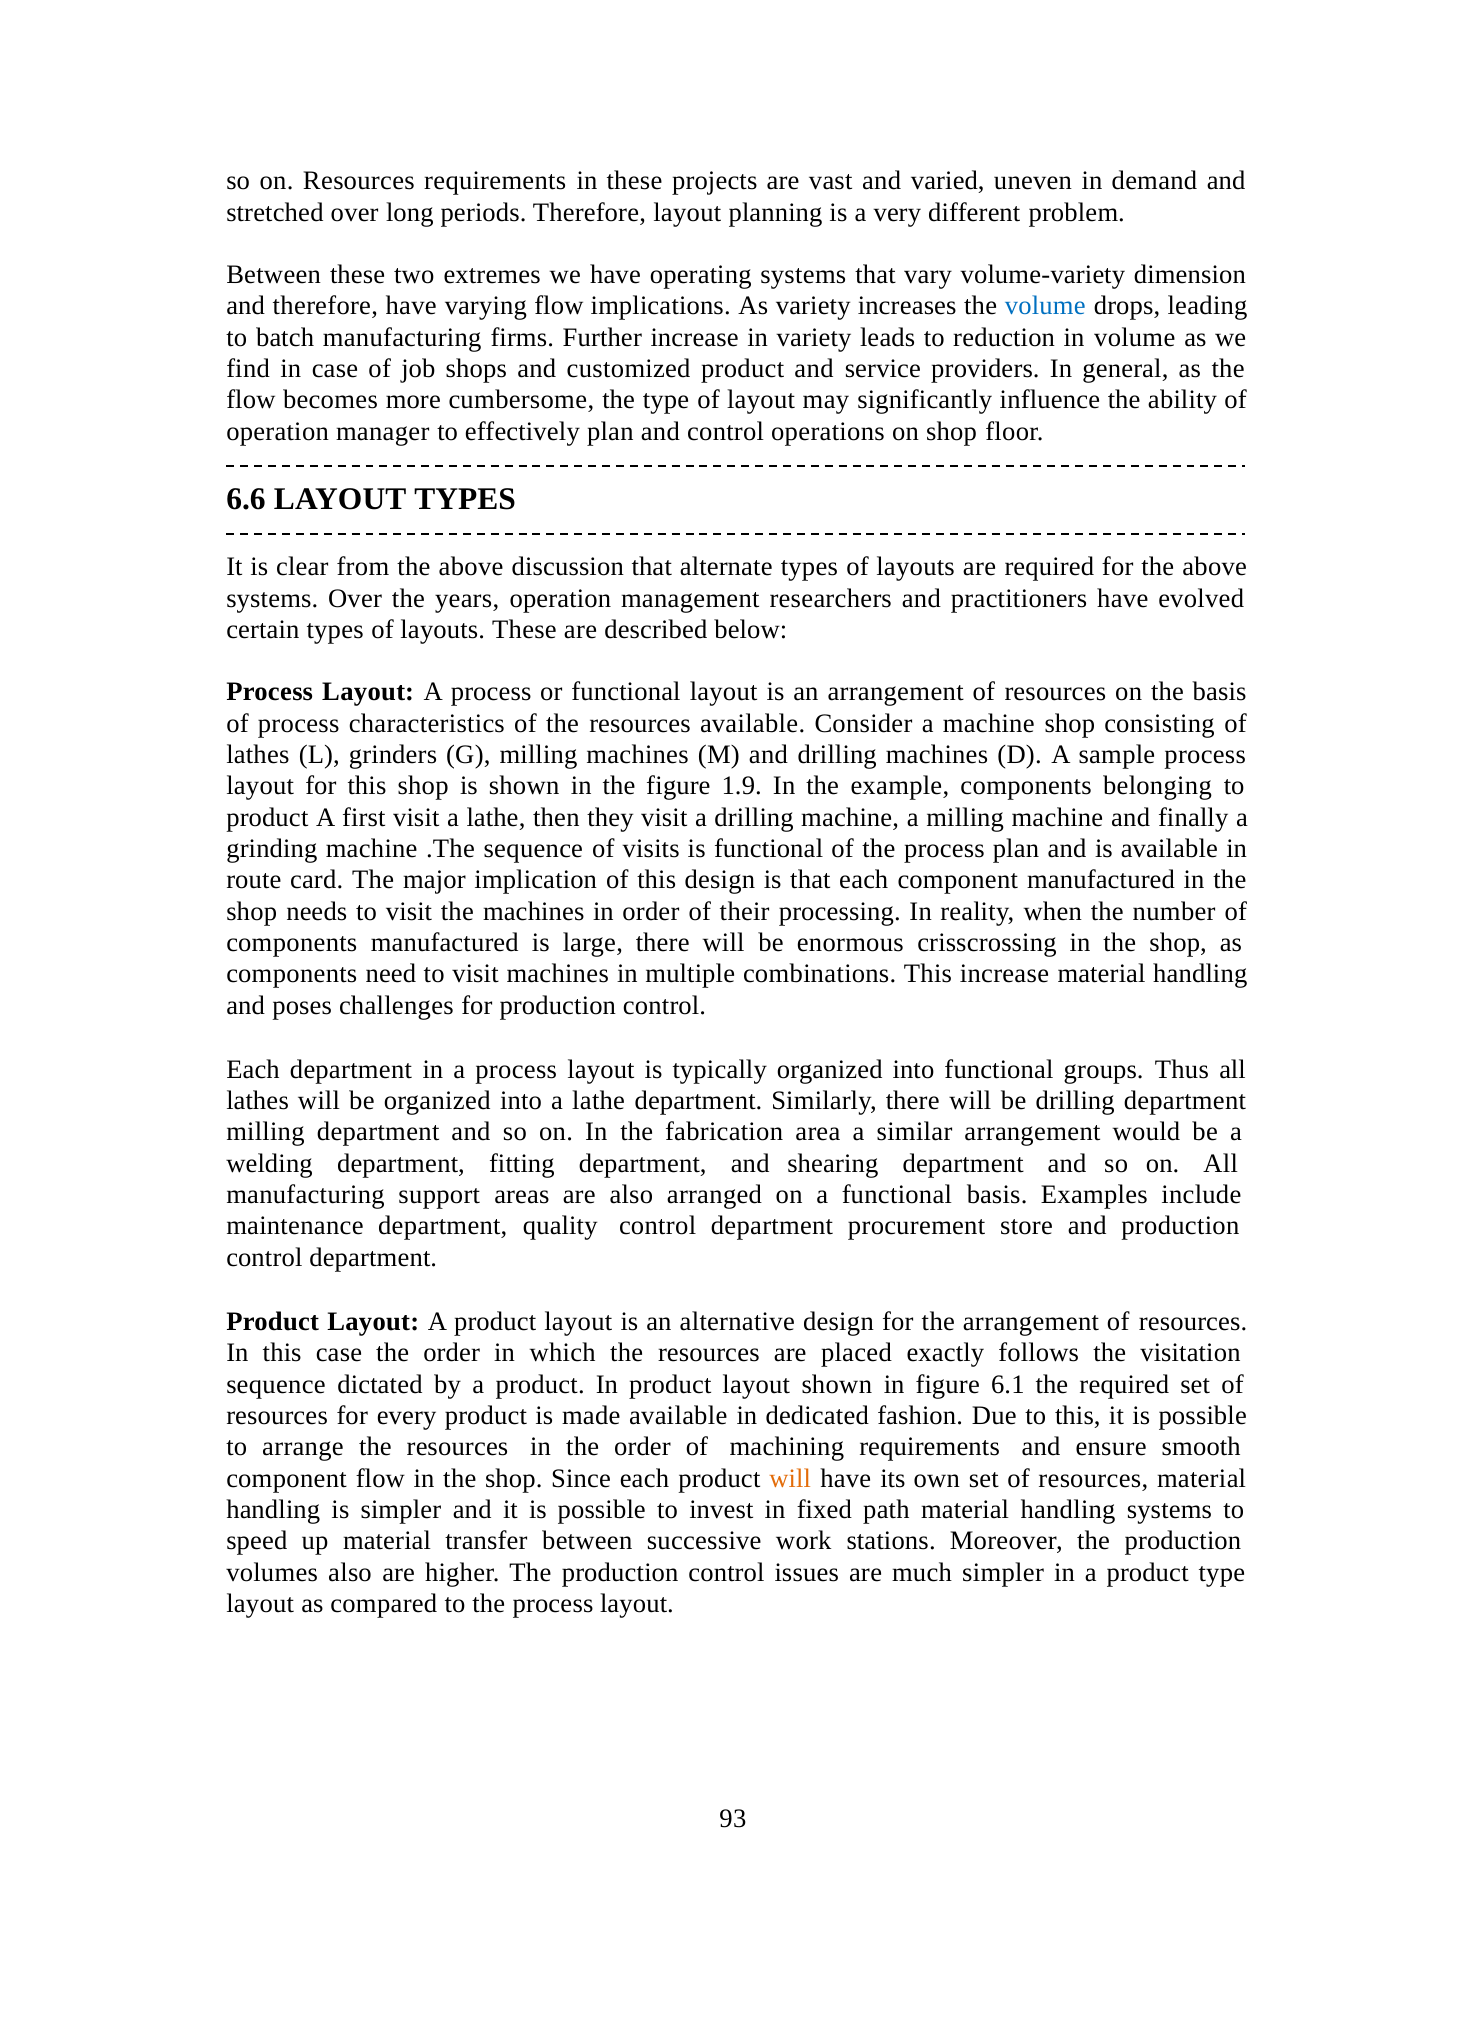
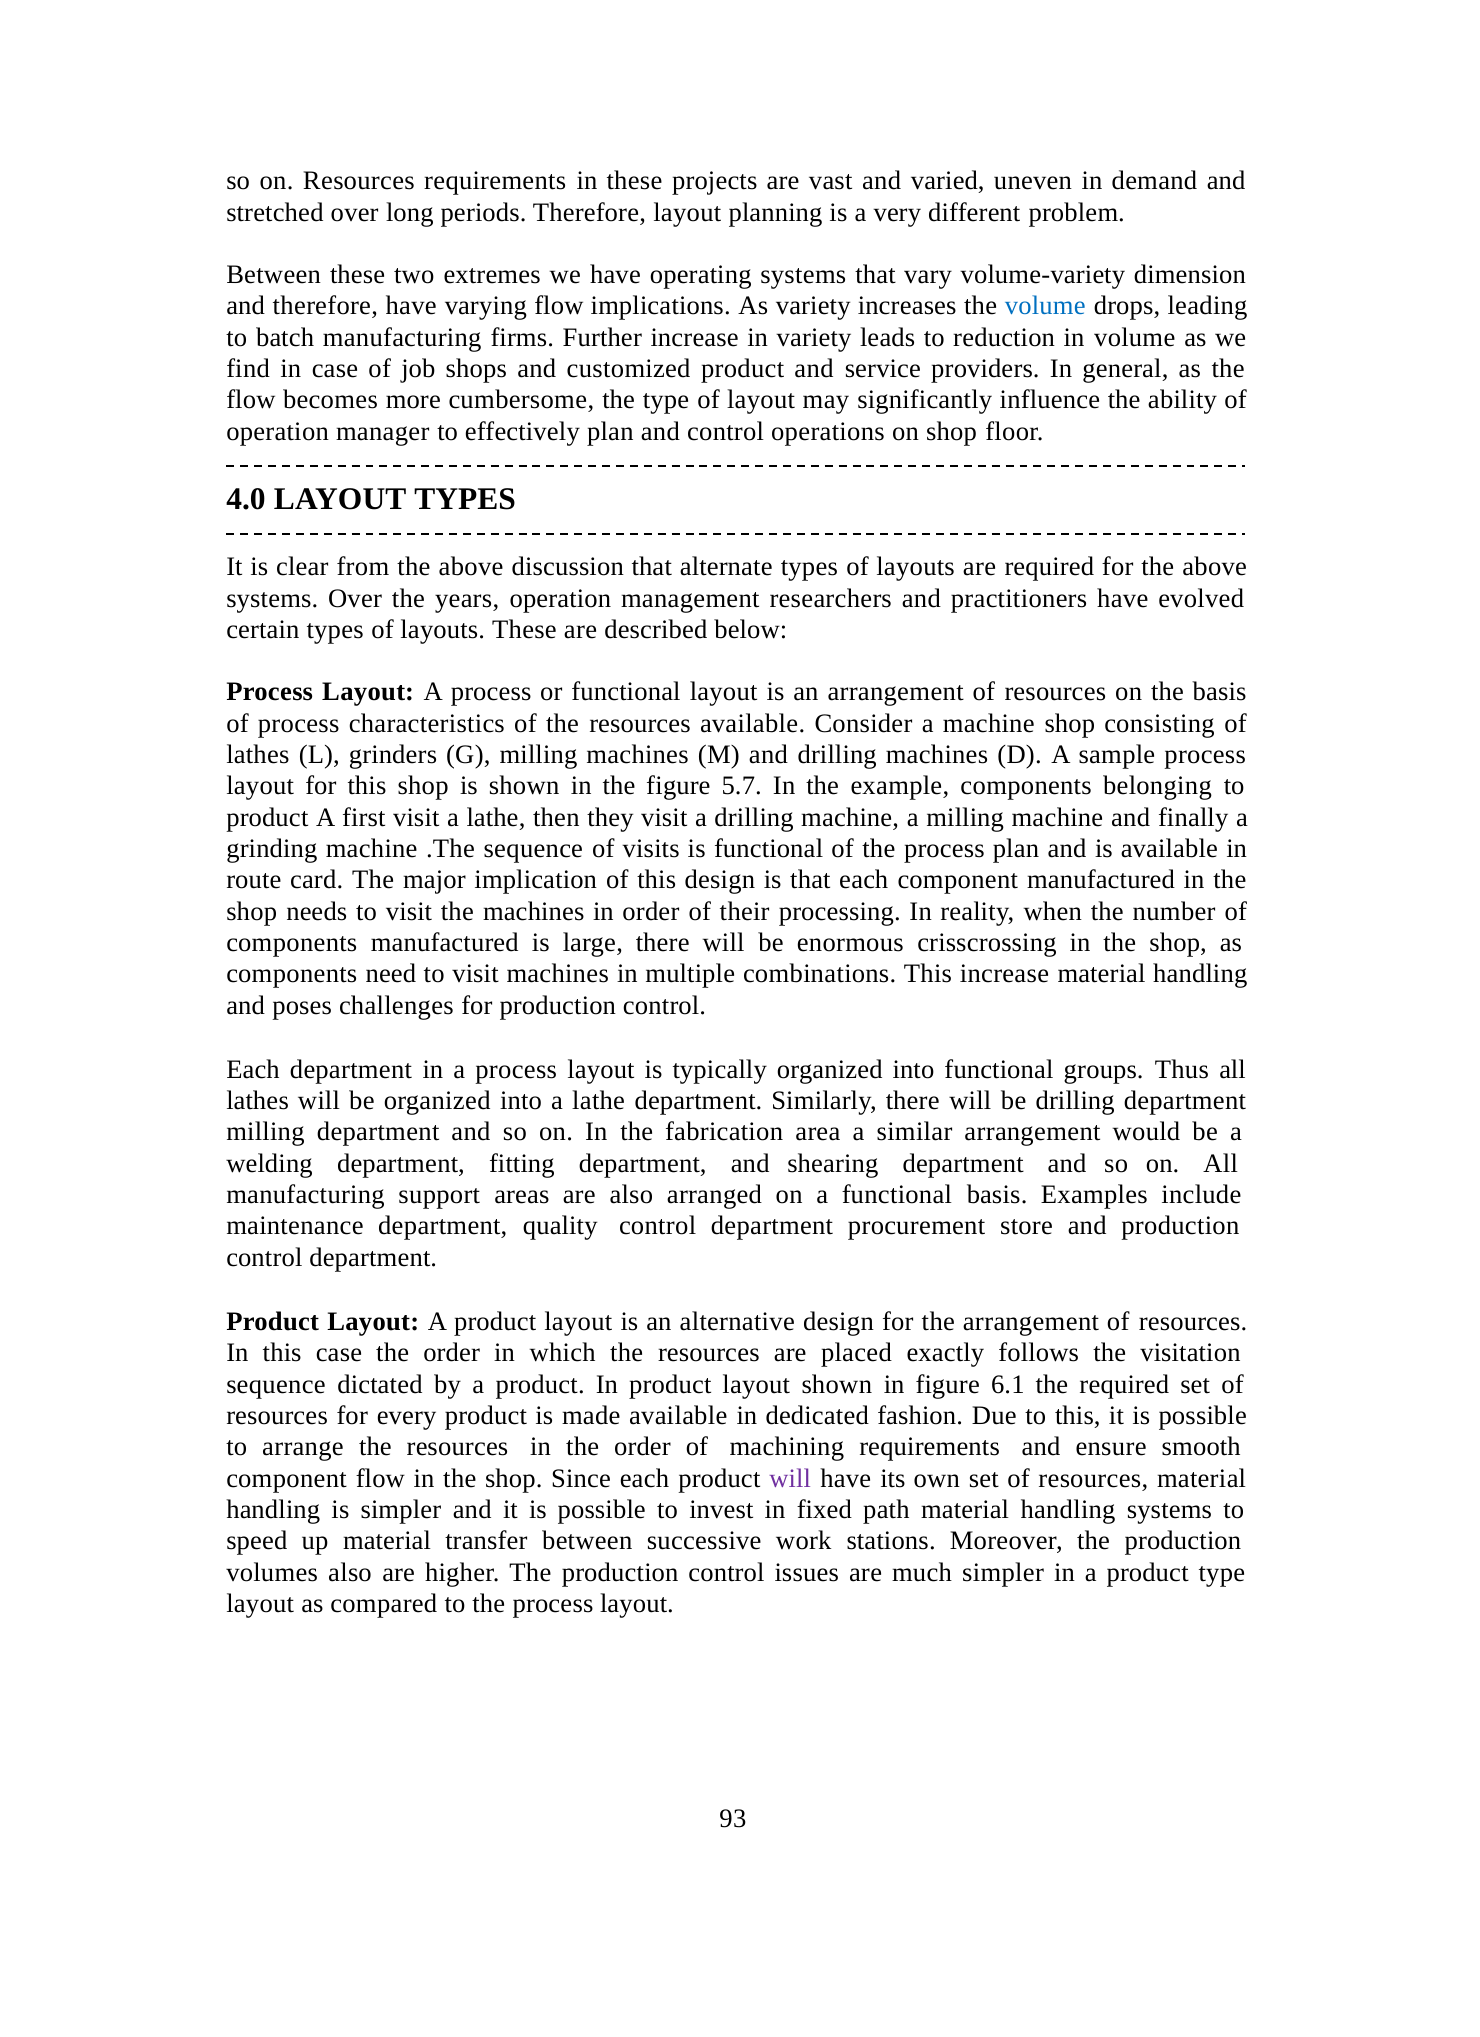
6.6: 6.6 -> 4.0
1.9: 1.9 -> 5.7
will at (790, 1478) colour: orange -> purple
